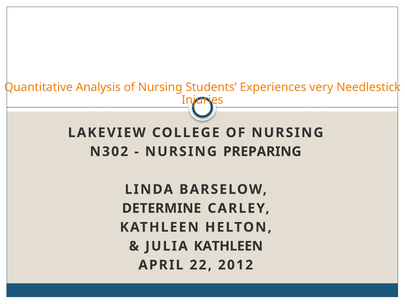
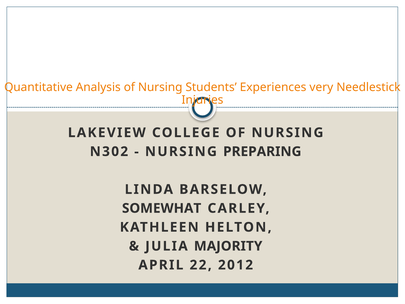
DETERMINE: DETERMINE -> SOMEWHAT
JULIA KATHLEEN: KATHLEEN -> MAJORITY
